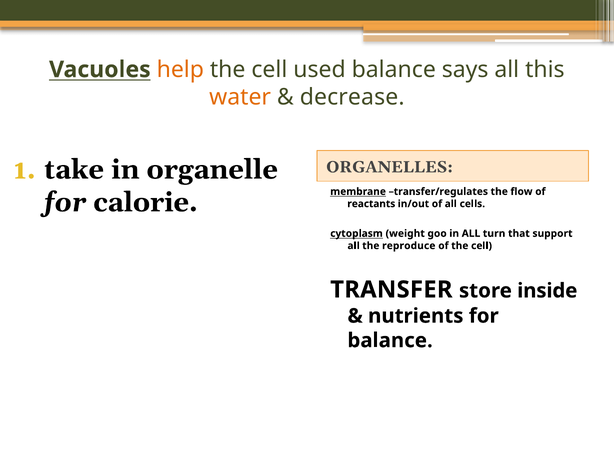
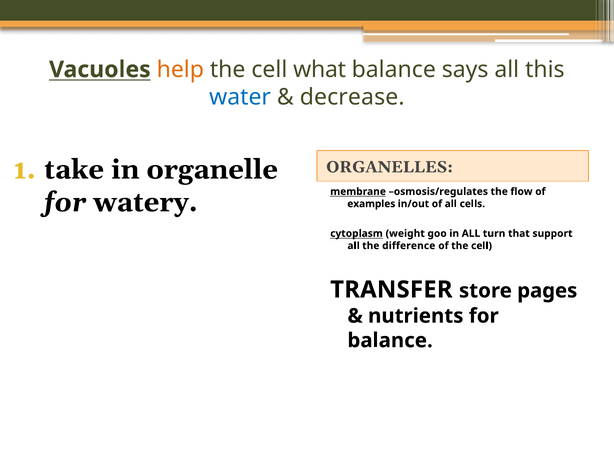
used: used -> what
water colour: orange -> blue
calorie: calorie -> watery
transfer/regulates: transfer/regulates -> osmosis/regulates
reactants: reactants -> examples
reproduce: reproduce -> difference
inside: inside -> pages
